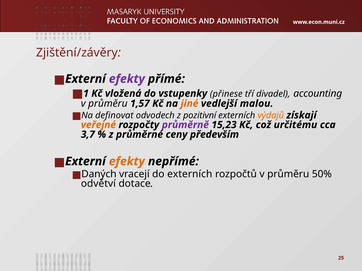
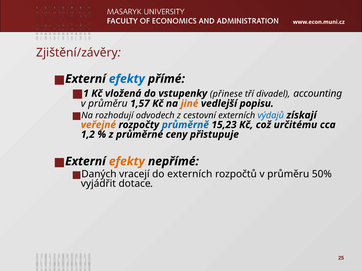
efekty at (127, 79) colour: purple -> blue
malou: malou -> popisu
definovat: definovat -> rozhodují
pozitivní: pozitivní -> cestovní
výdajů colour: orange -> blue
průměrně colour: purple -> blue
3,7: 3,7 -> 1,2
především: především -> přistupuje
odvětví: odvětví -> vyjádřit
